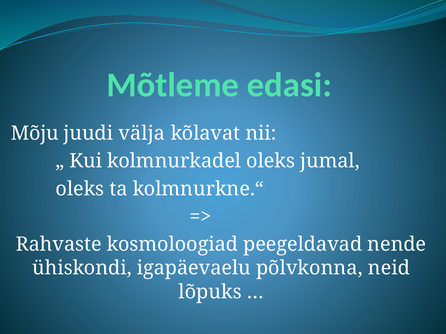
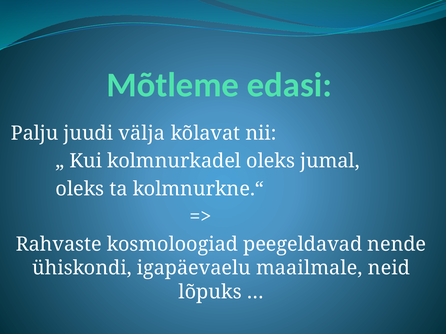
Mõju: Mõju -> Palju
põlvkonna: põlvkonna -> maailmale
